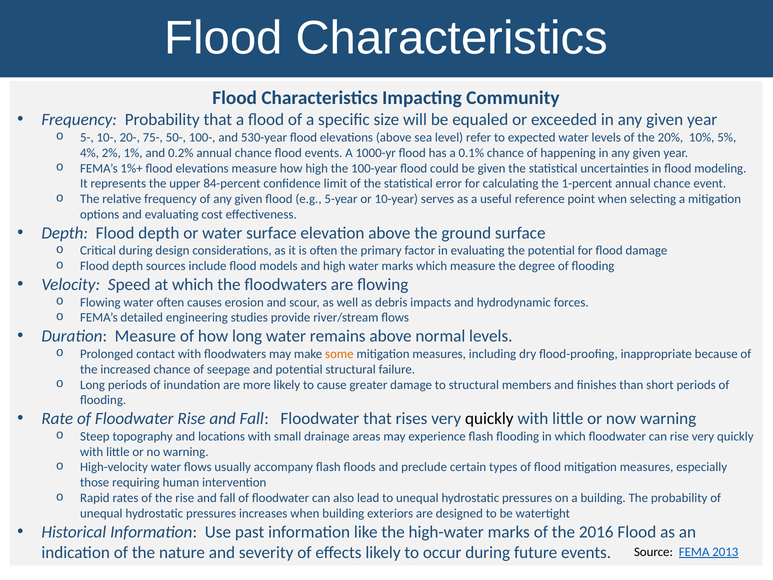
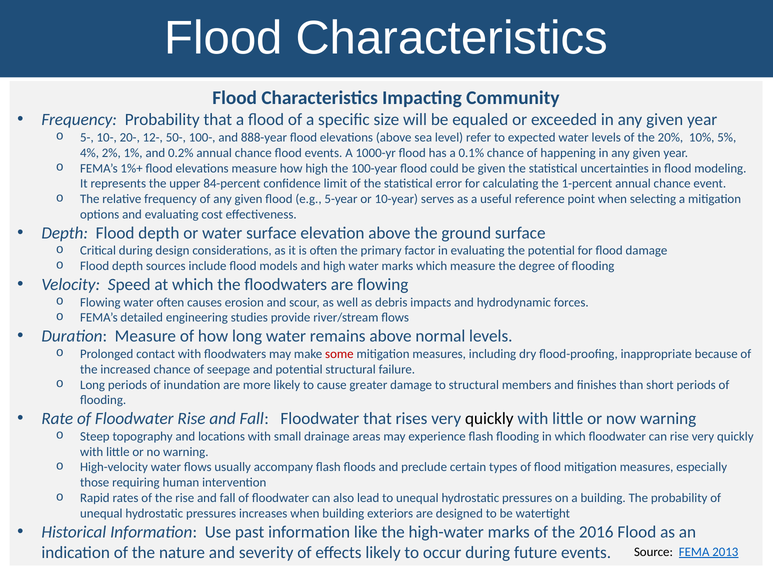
75-: 75- -> 12-
530-year: 530-year -> 888-year
some colour: orange -> red
